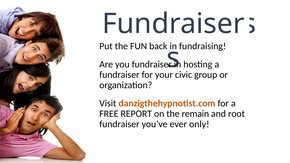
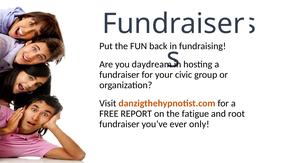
you fundraiser: fundraiser -> daydream
remain: remain -> fatigue
